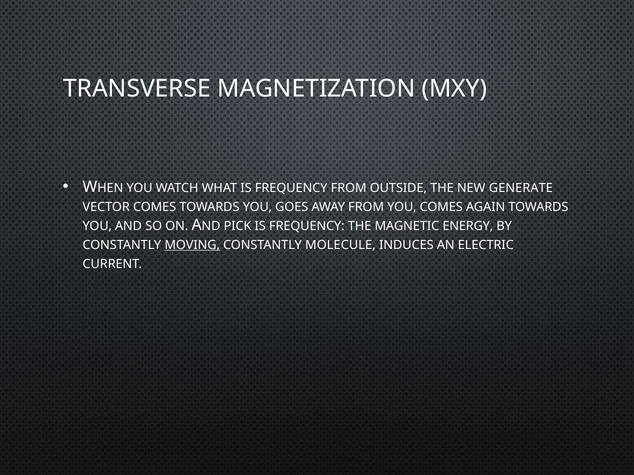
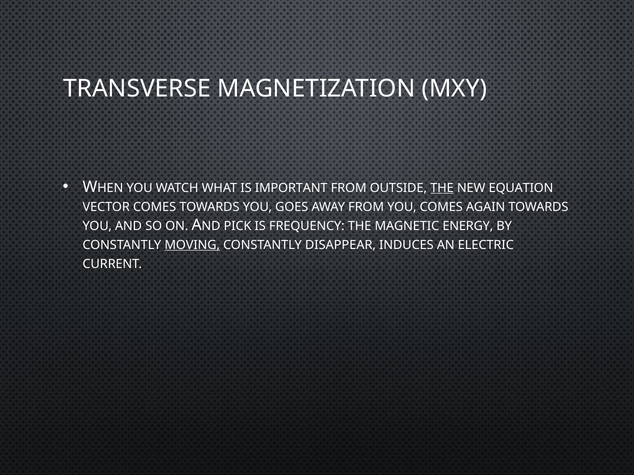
WHAT IS FREQUENCY: FREQUENCY -> IMPORTANT
THE at (442, 188) underline: none -> present
GENERATE: GENERATE -> EQUATION
MOLECULE: MOLECULE -> DISAPPEAR
